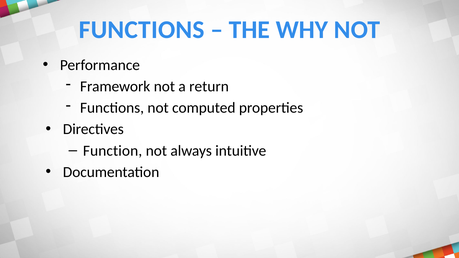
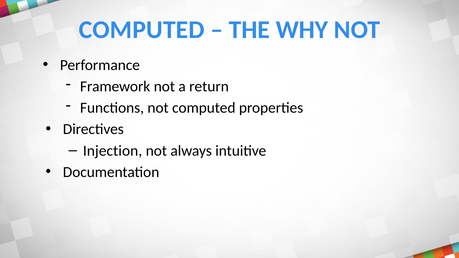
FUNCTIONS at (142, 30): FUNCTIONS -> COMPUTED
Function: Function -> Injection
